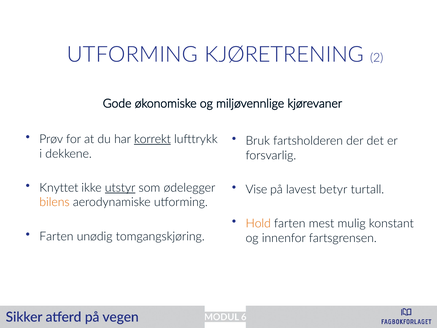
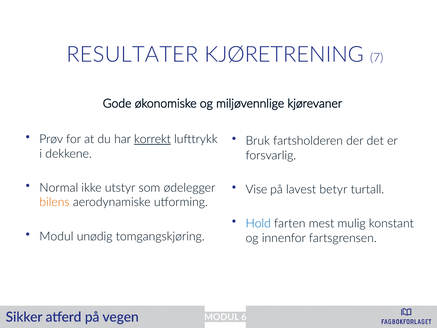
UTFORMING at (132, 55): UTFORMING -> RESULTATER
2: 2 -> 7
Knyttet: Knyttet -> Normal
utstyr underline: present -> none
Hold colour: orange -> blue
Farten at (56, 236): Farten -> Modul
